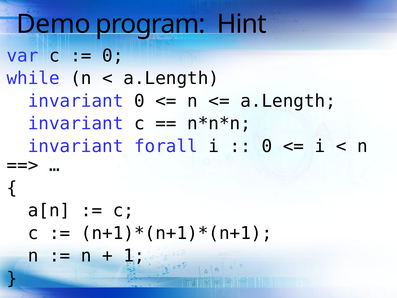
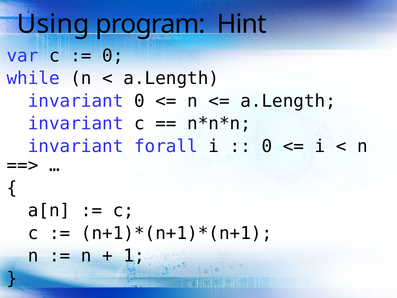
Demo: Demo -> Using
